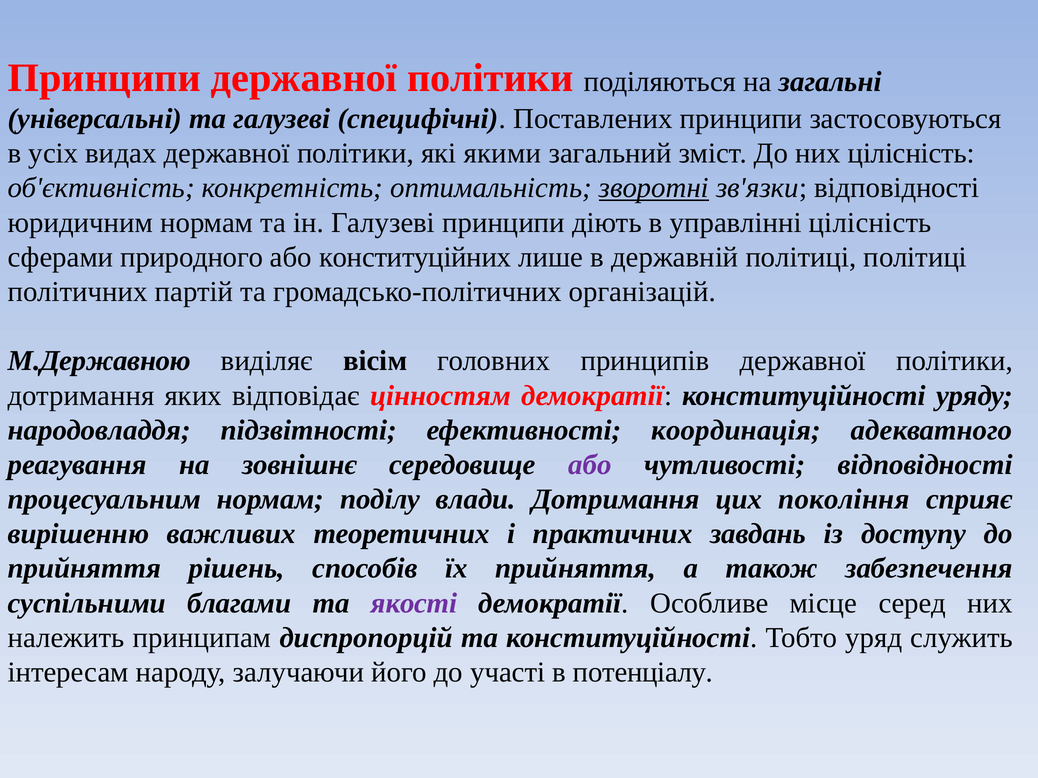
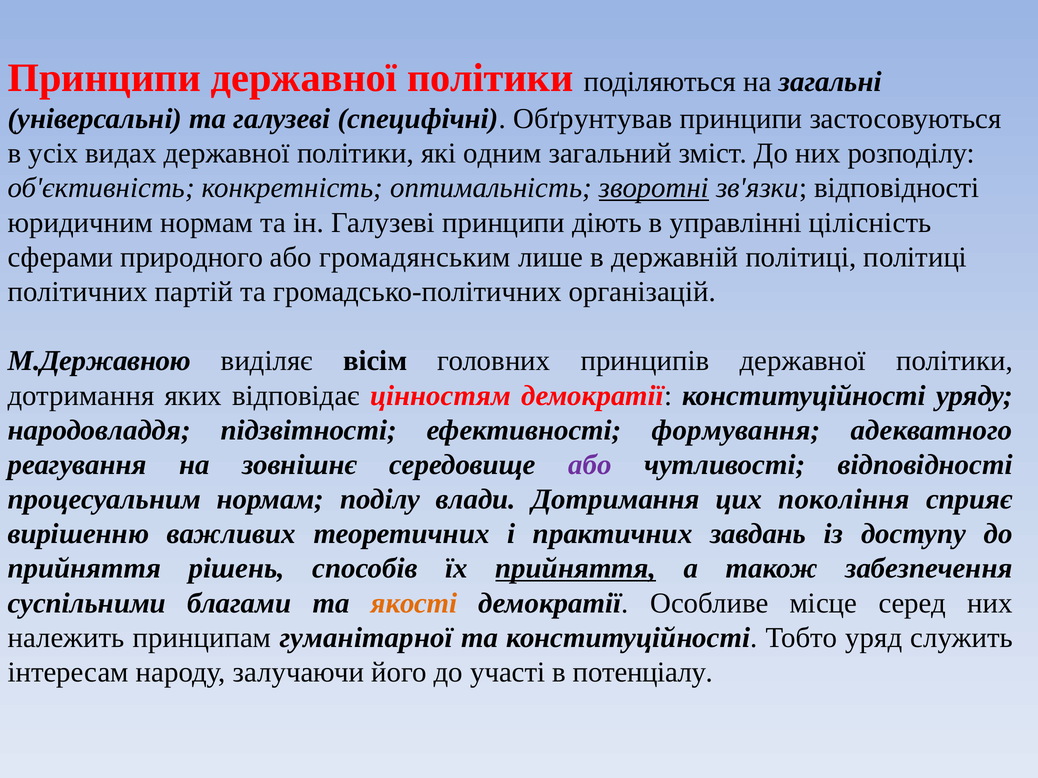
Поставлених: Поставлених -> Обґрунтував
якими: якими -> одним
них цілісність: цілісність -> розподілу
конституційних: конституційних -> громадянським
координація: координація -> формування
прийняття at (576, 569) underline: none -> present
якості colour: purple -> orange
диспропорцій: диспропорцій -> гуманітарної
